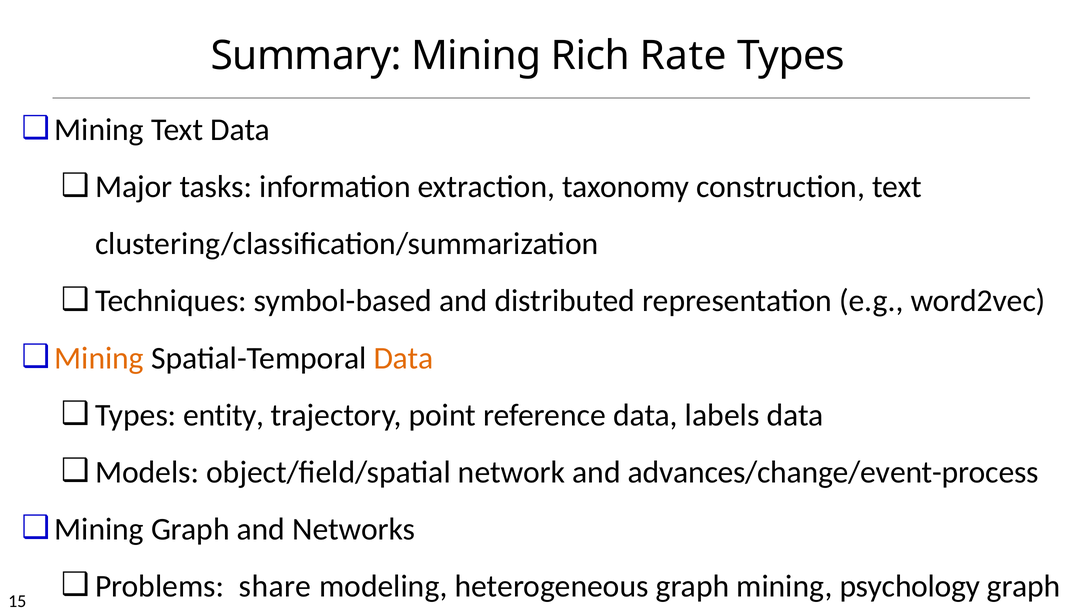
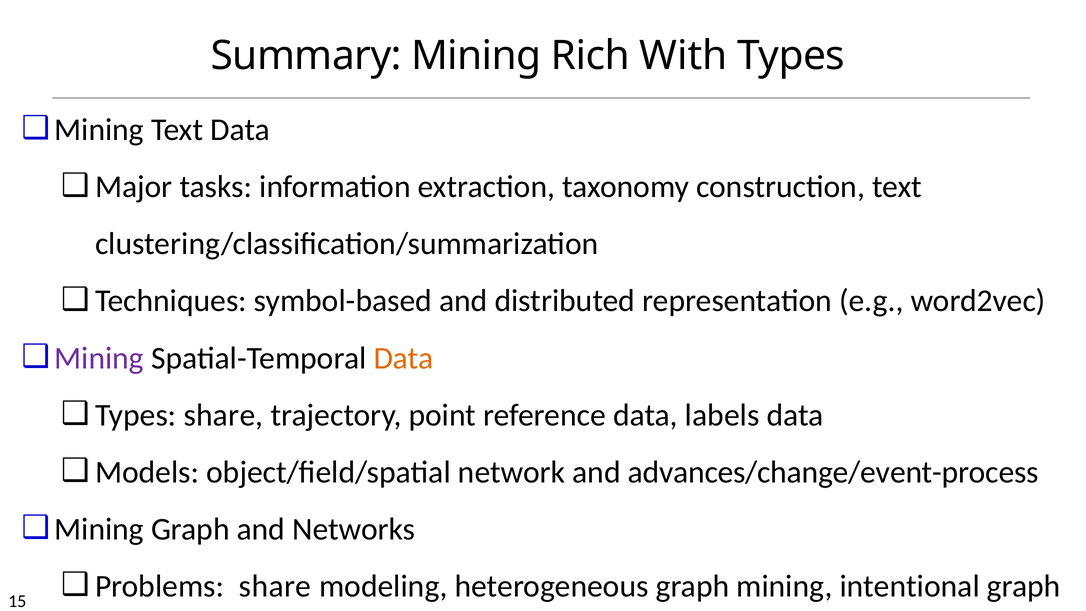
Rate: Rate -> With
Mining at (99, 358) colour: orange -> purple
Types entity: entity -> share
psychology: psychology -> intentional
